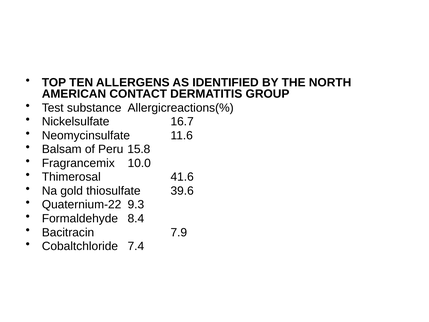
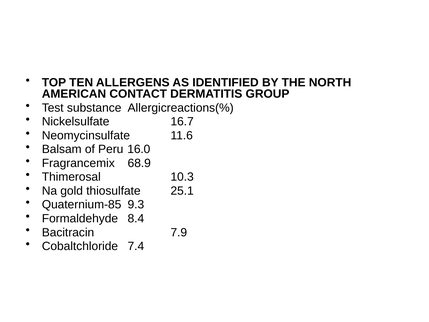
15.8: 15.8 -> 16.0
10.0: 10.0 -> 68.9
41.6: 41.6 -> 10.3
39.6: 39.6 -> 25.1
Quaternium-22: Quaternium-22 -> Quaternium-85
